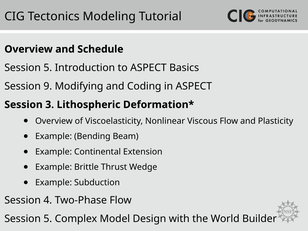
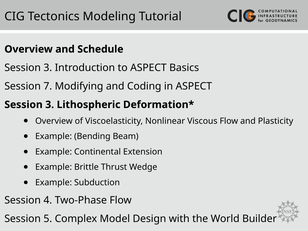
5 at (48, 68): 5 -> 3
9: 9 -> 7
